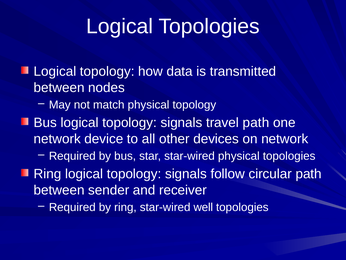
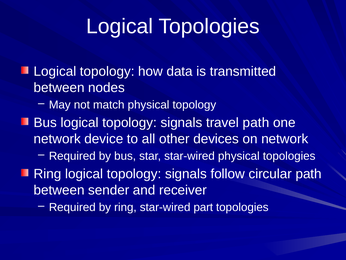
well: well -> part
